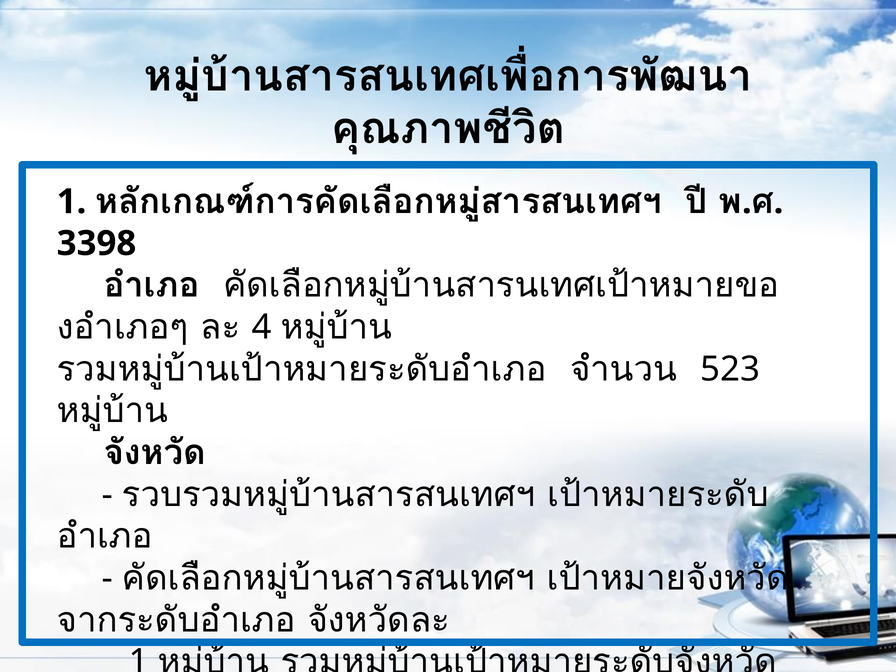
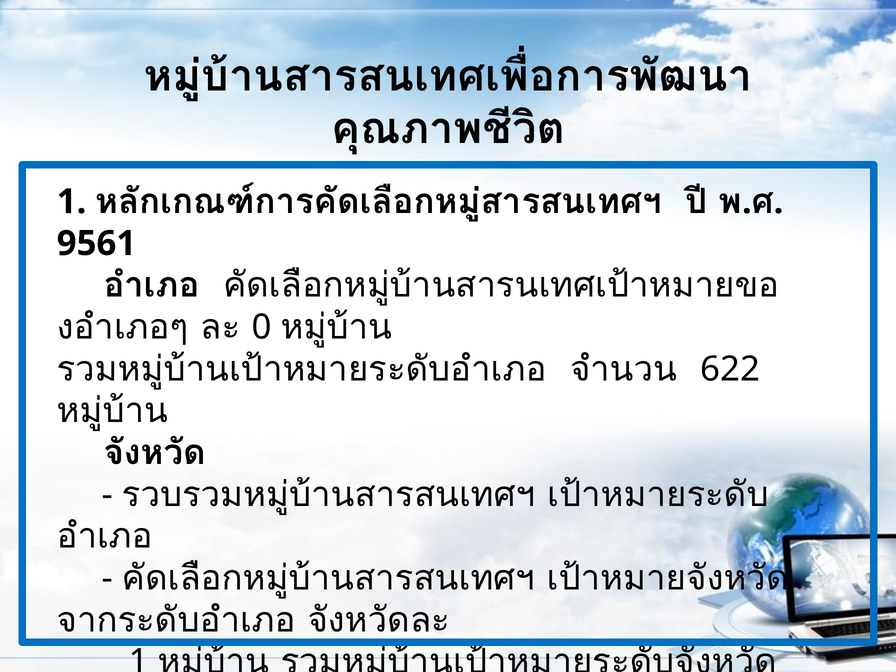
3398: 3398 -> 9561
4: 4 -> 0
523: 523 -> 622
